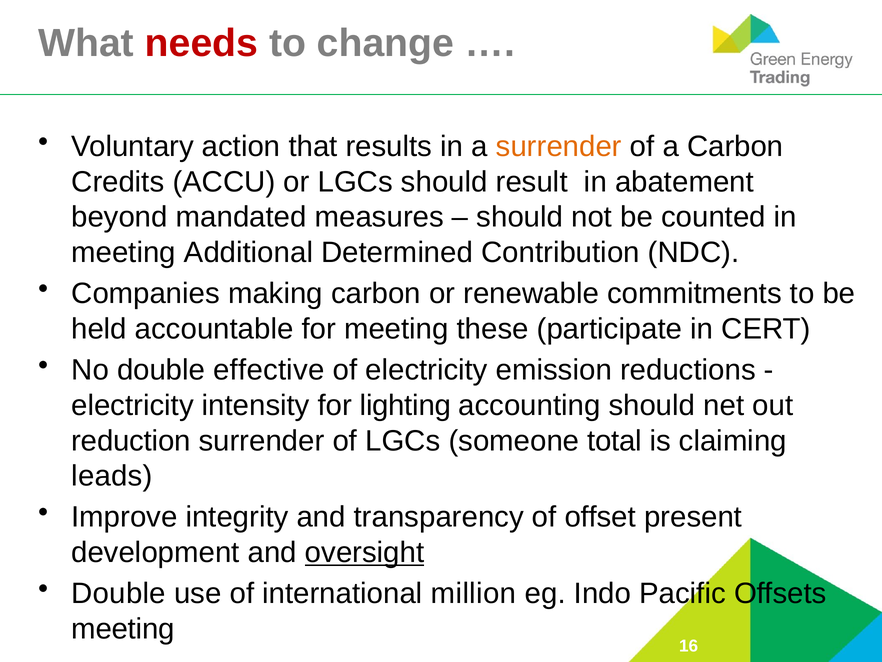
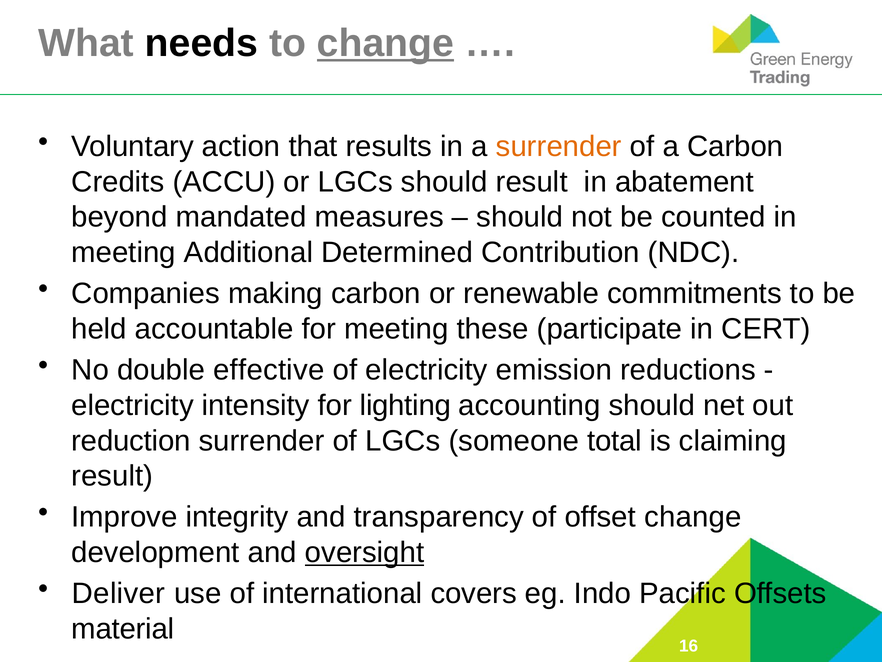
needs colour: red -> black
change at (385, 43) underline: none -> present
leads at (112, 476): leads -> result
offset present: present -> change
Double at (119, 593): Double -> Deliver
million: million -> covers
meeting at (123, 629): meeting -> material
